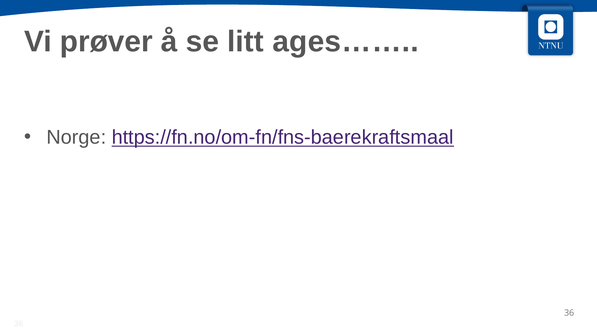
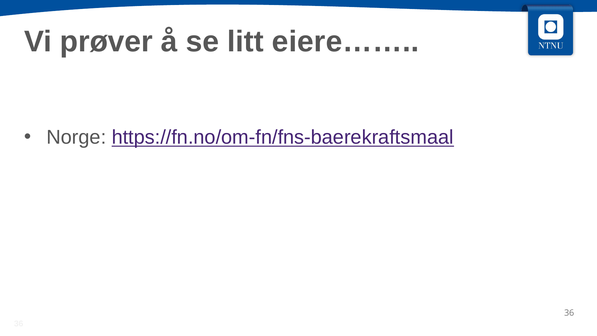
ages……: ages…… -> eiere……
